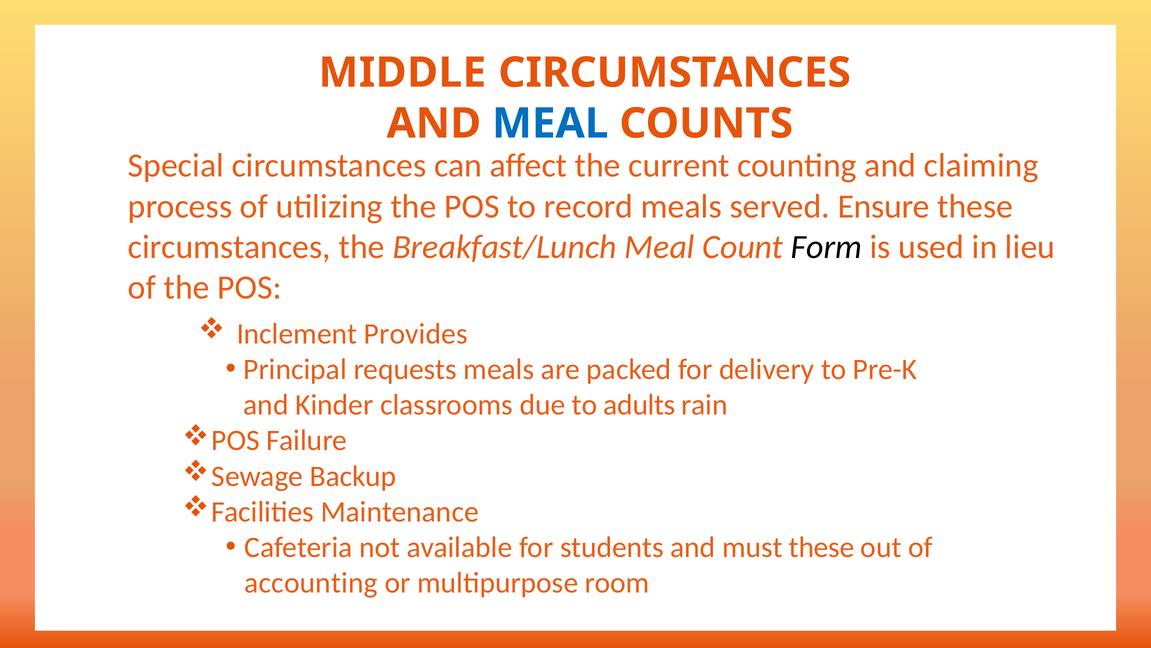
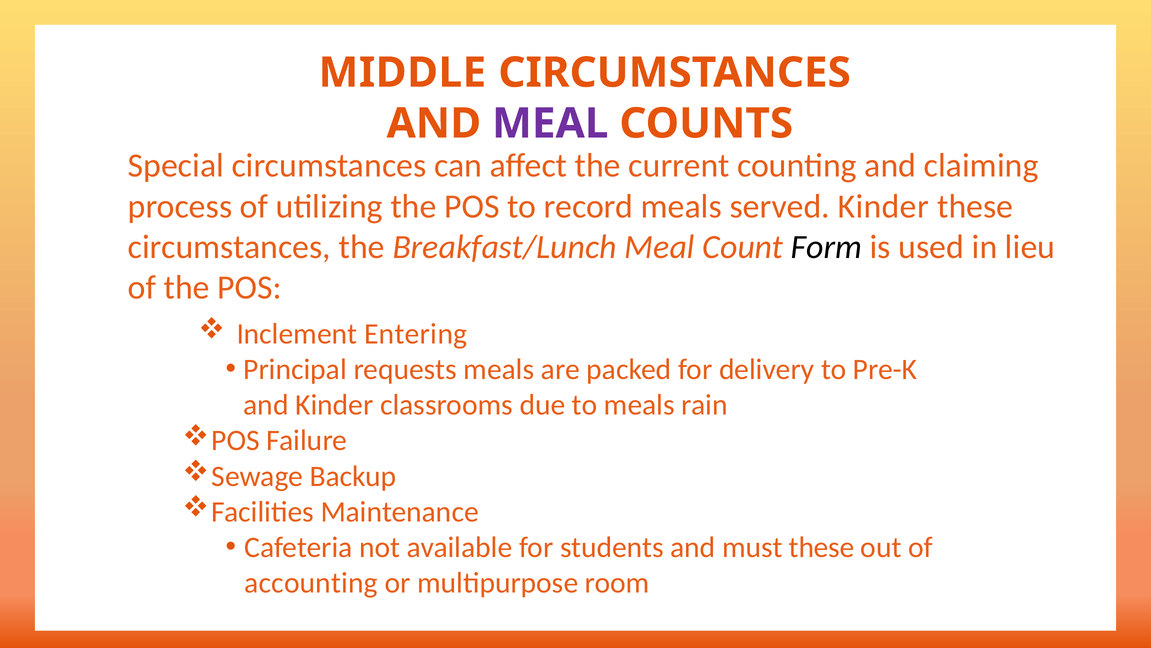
MEAL at (550, 123) colour: blue -> purple
served Ensure: Ensure -> Kinder
Provides: Provides -> Entering
to adults: adults -> meals
